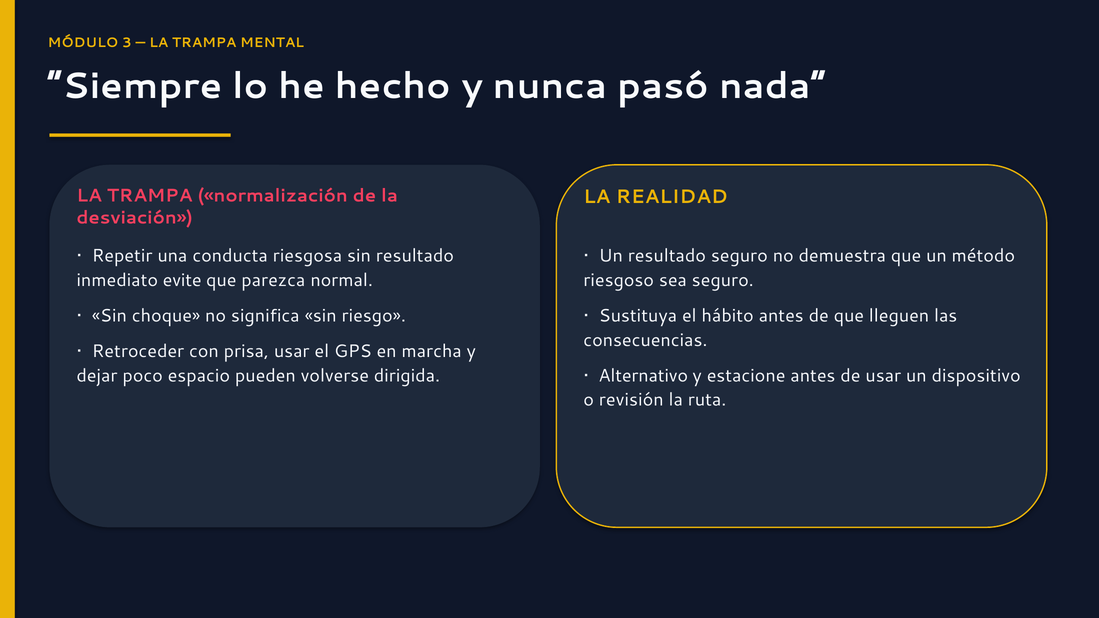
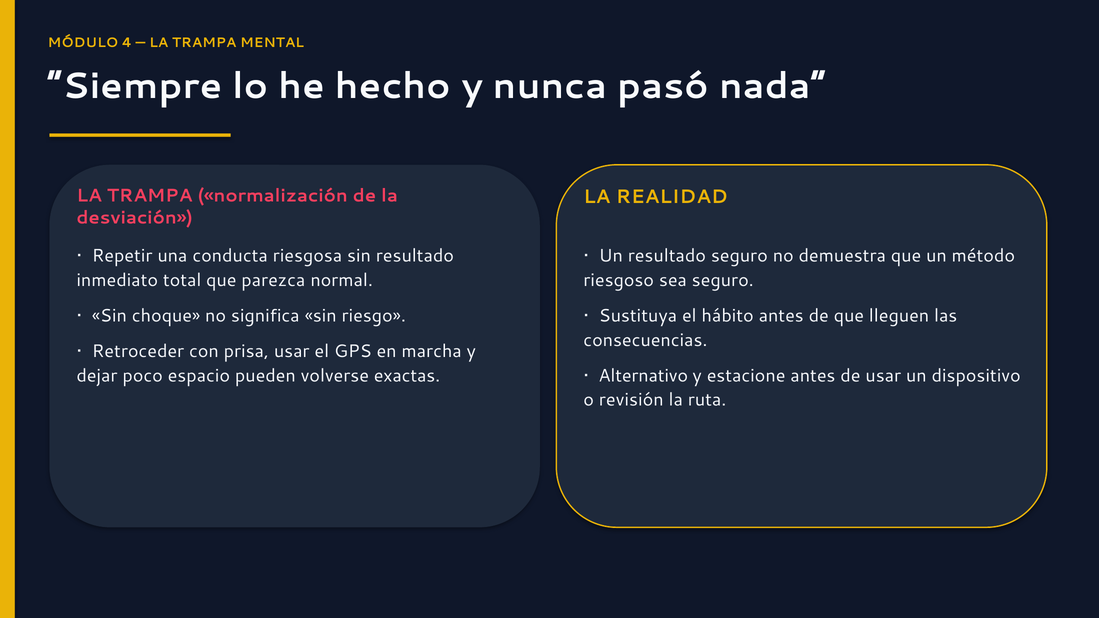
3: 3 -> 4
evite: evite -> total
dirigida: dirigida -> exactas
